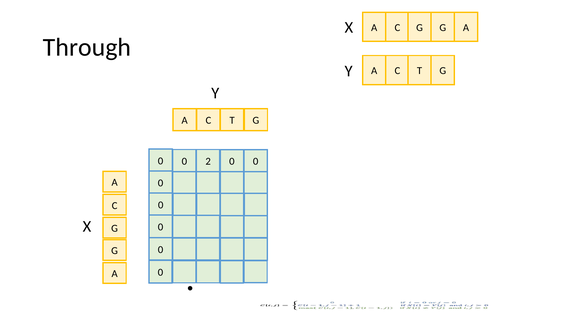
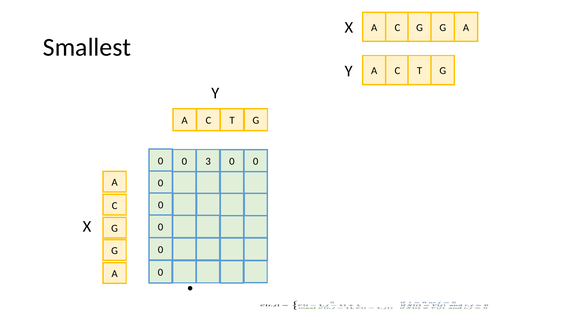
Through: Through -> Smallest
2: 2 -> 3
